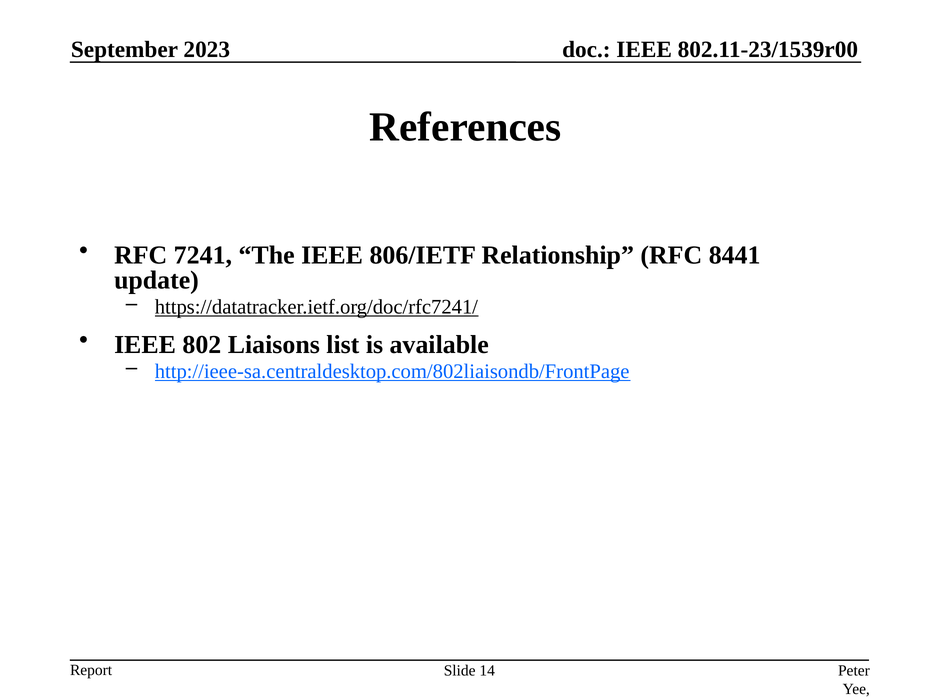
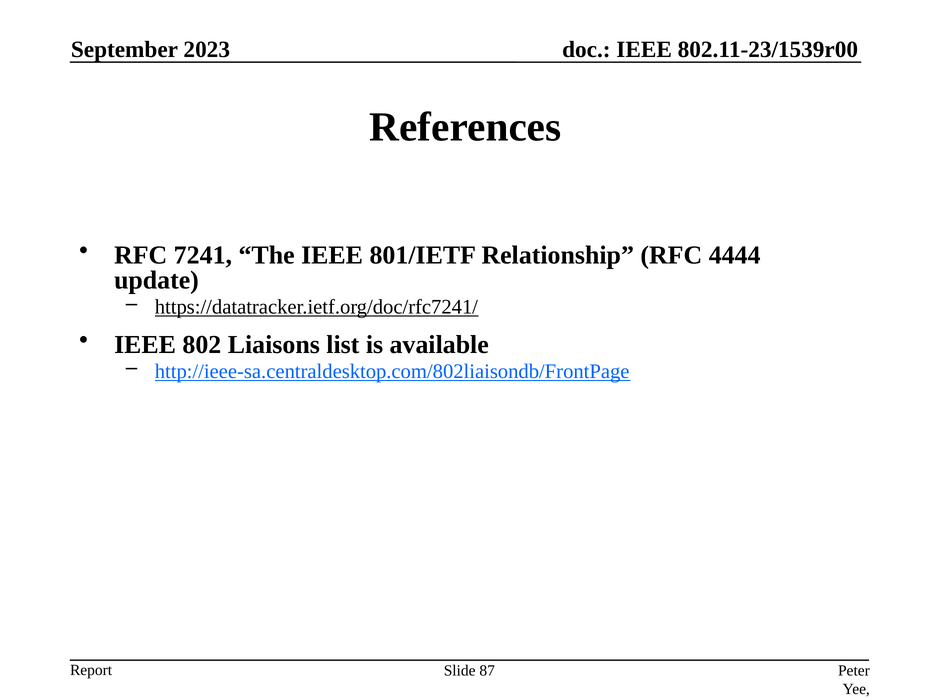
806/IETF: 806/IETF -> 801/IETF
8441: 8441 -> 4444
14: 14 -> 87
